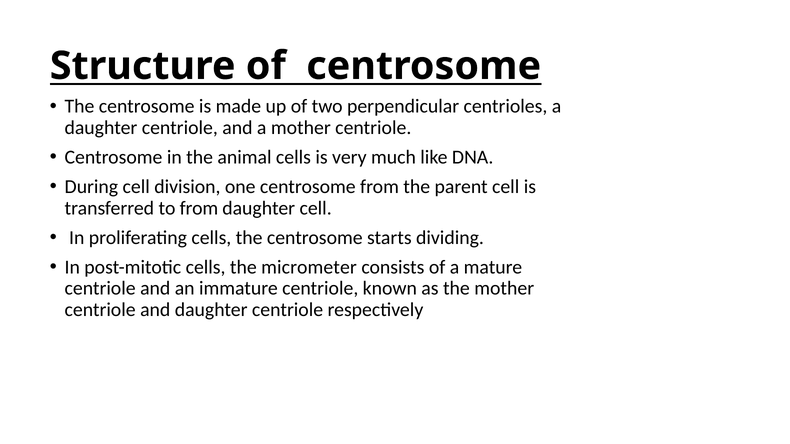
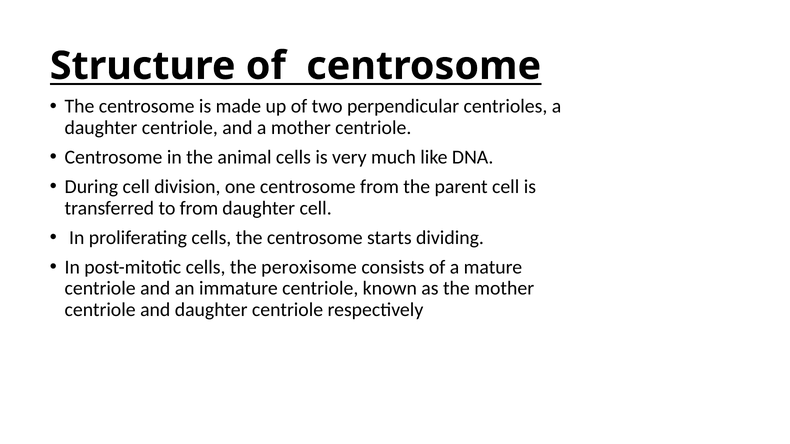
micrometer: micrometer -> peroxisome
